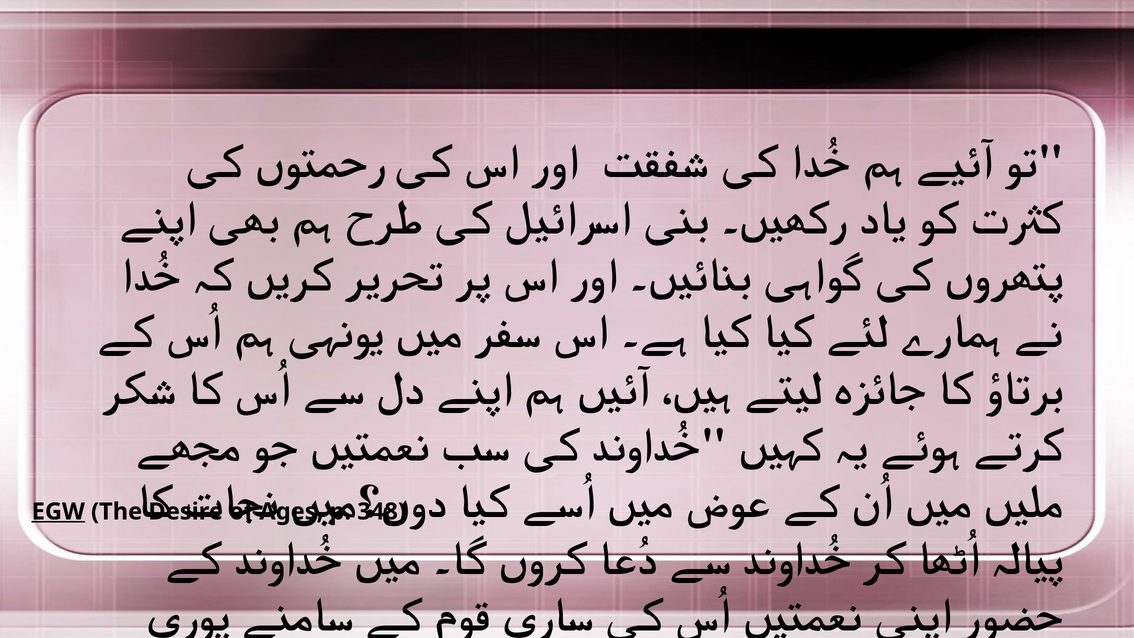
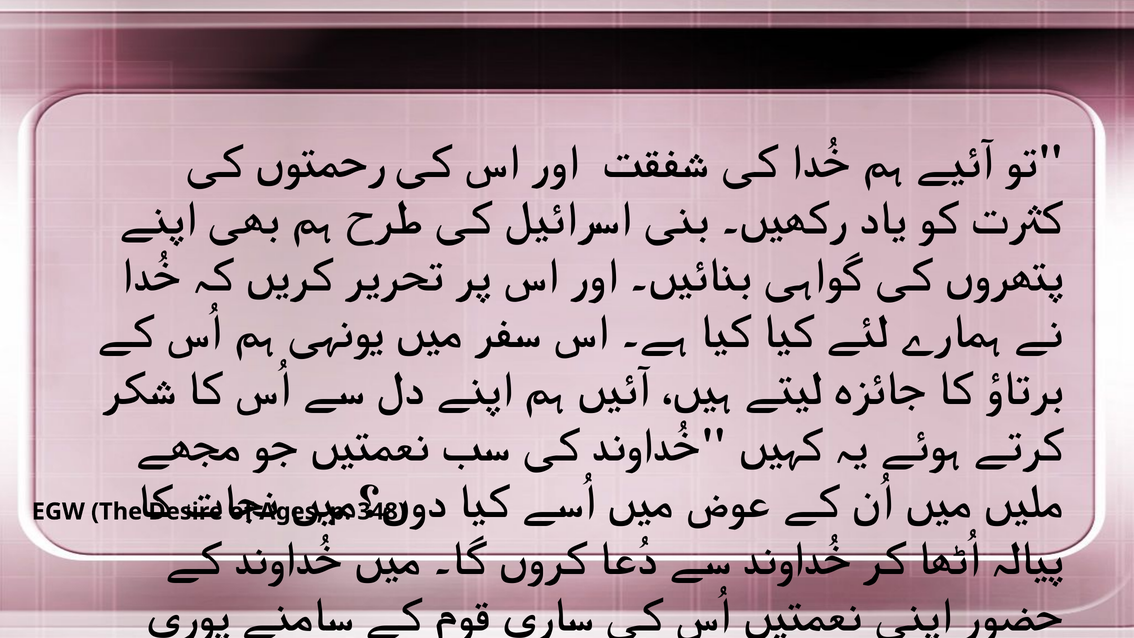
EGW underline: present -> none
